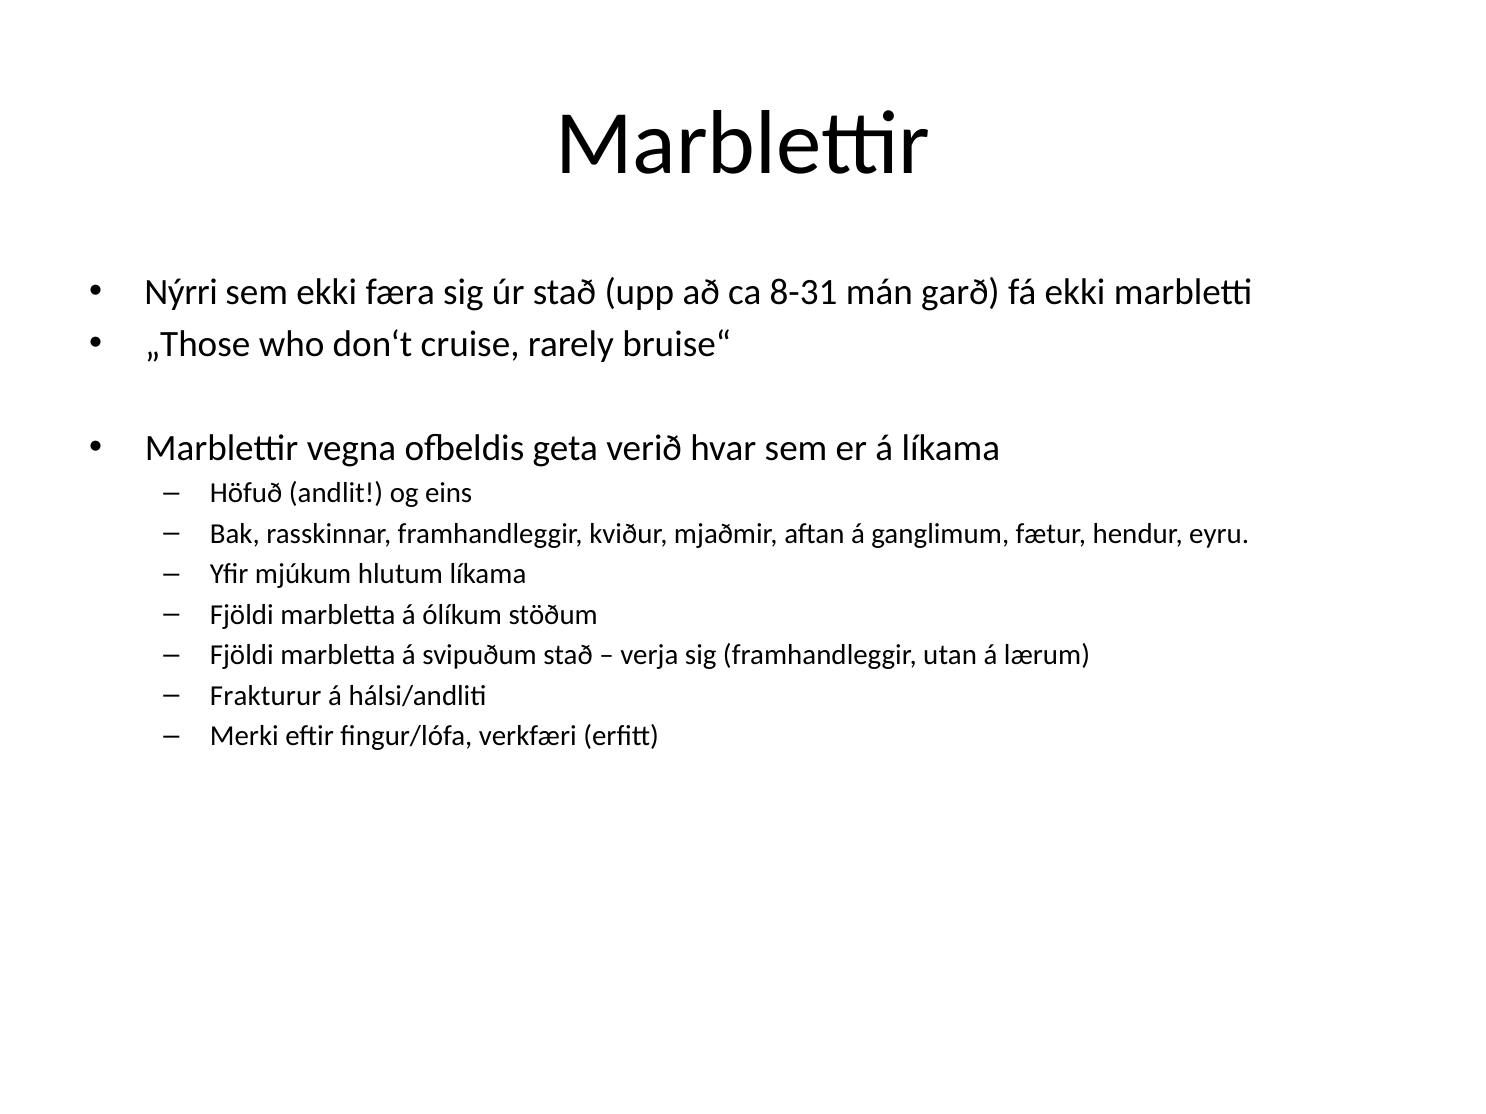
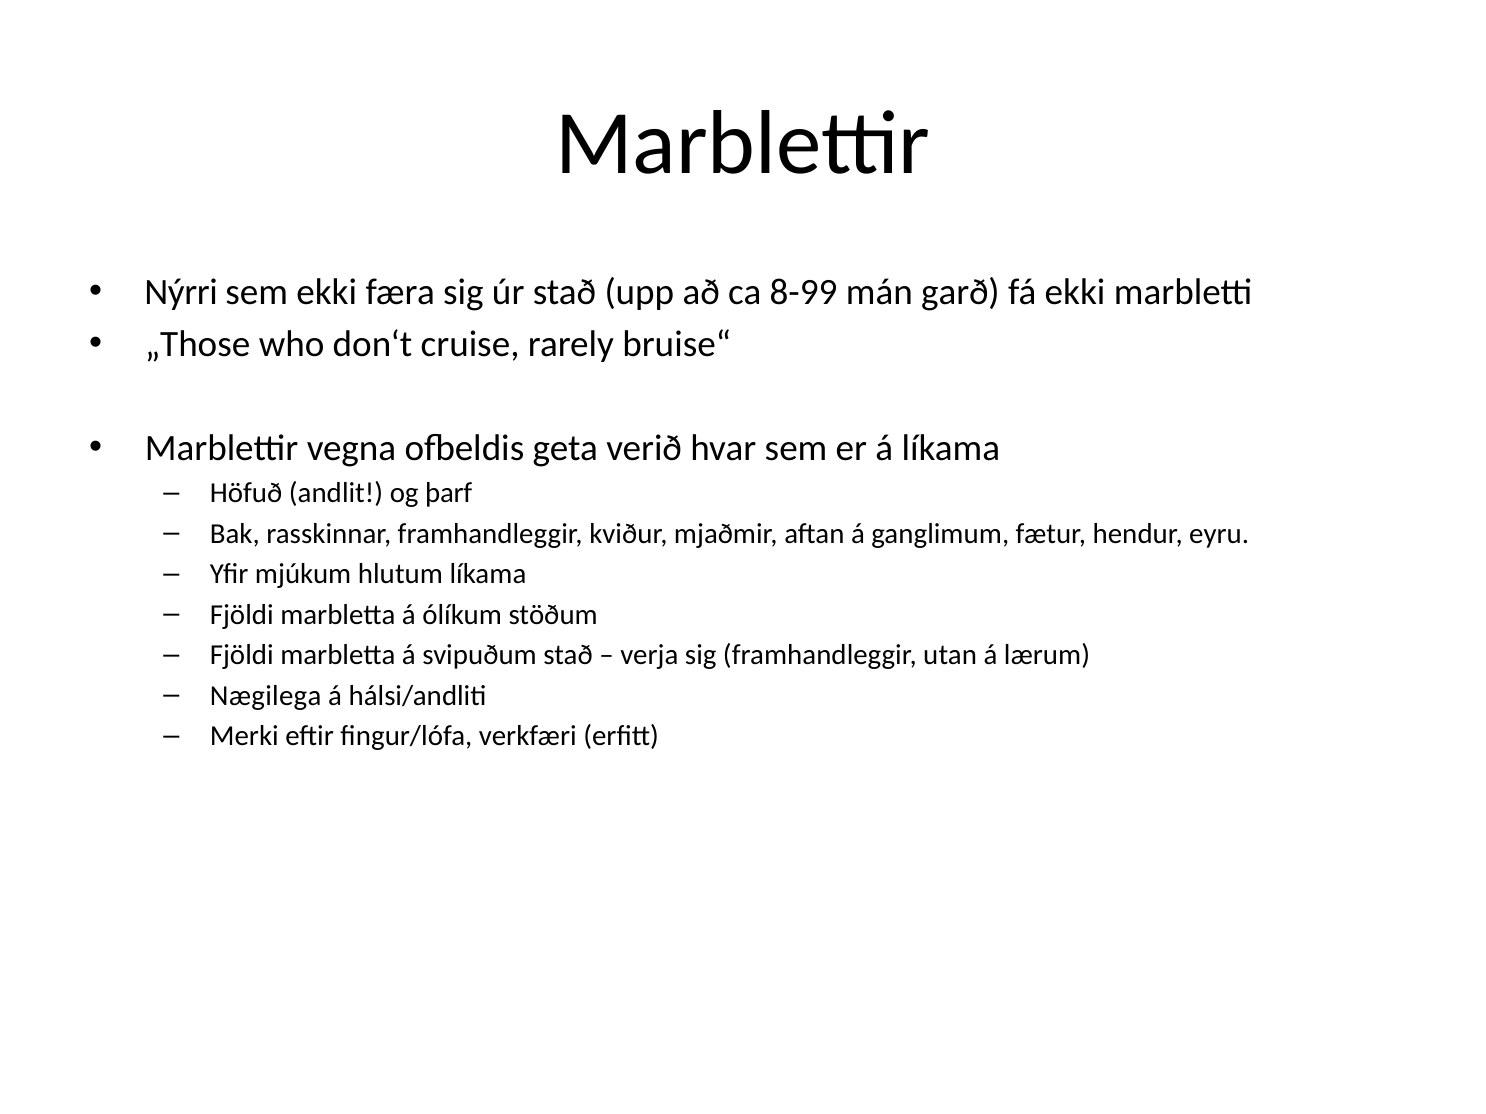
8-31: 8-31 -> 8-99
eins: eins -> þarf
Frakturur: Frakturur -> Nægilega
